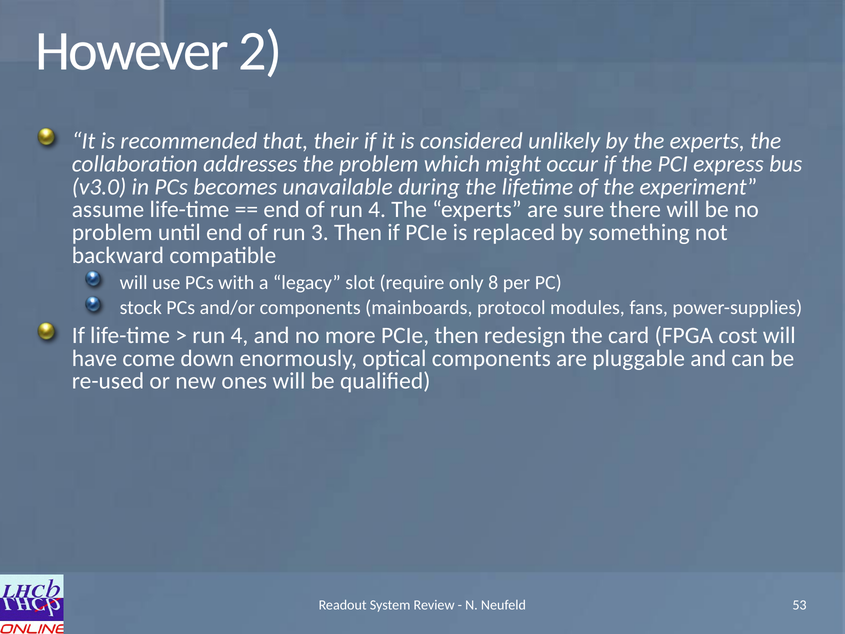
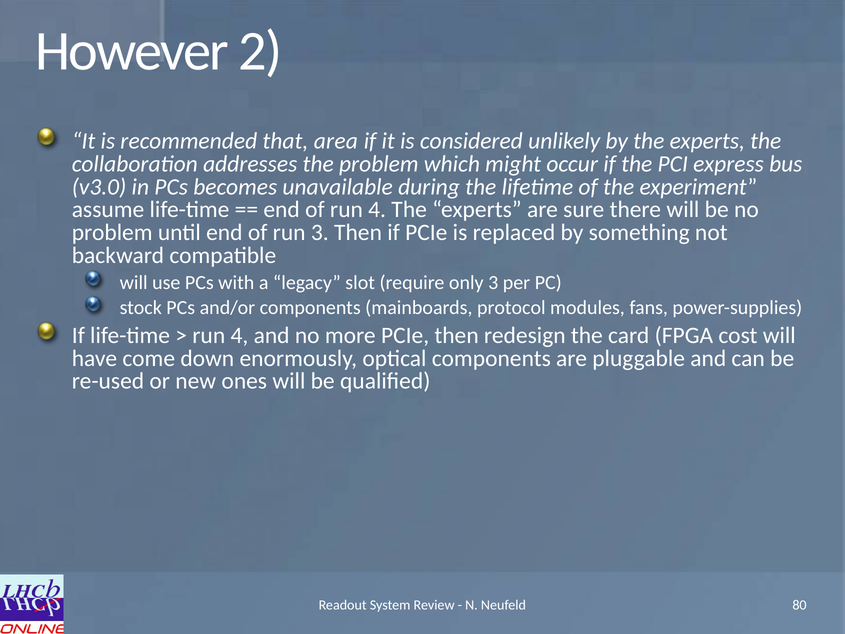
their: their -> area
only 8: 8 -> 3
53: 53 -> 80
